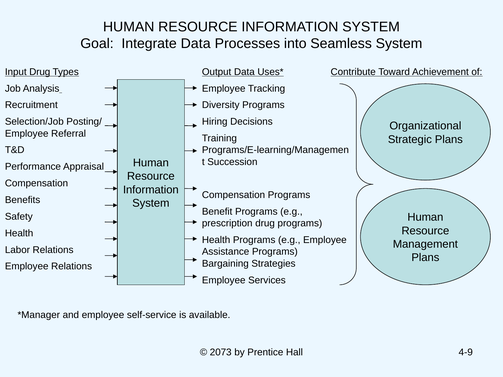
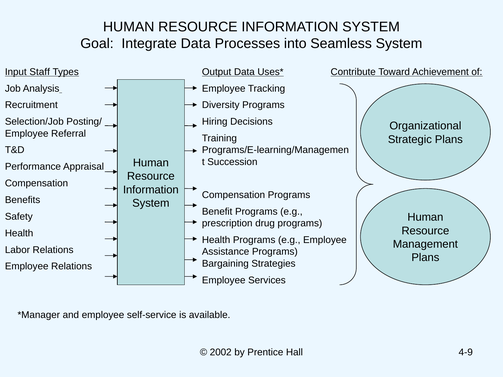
Input Drug: Drug -> Staff
2073: 2073 -> 2002
